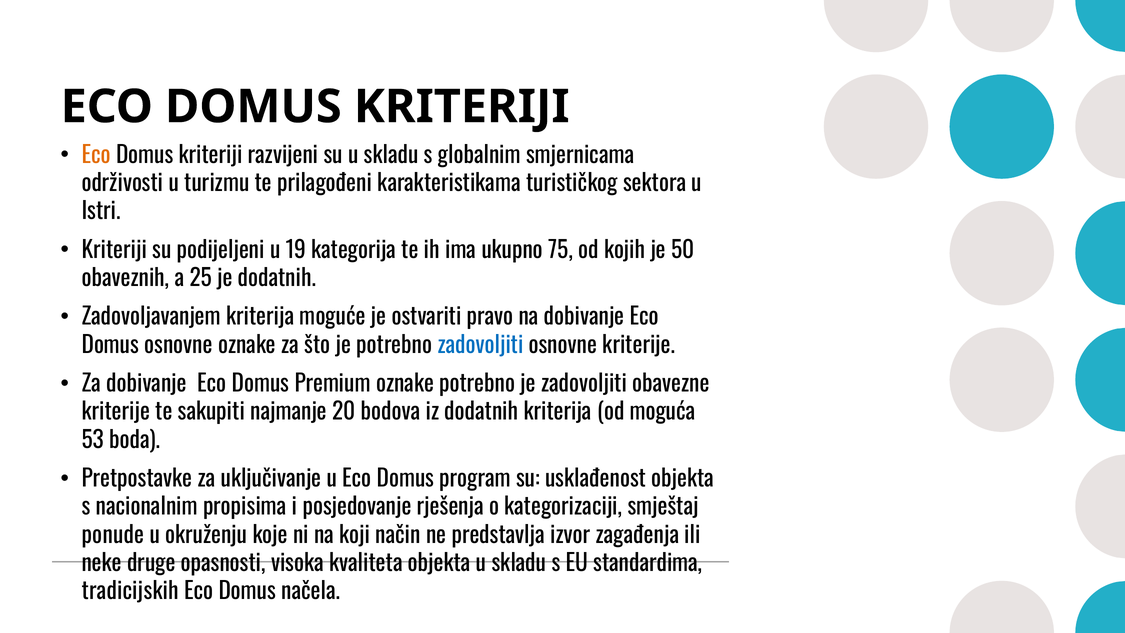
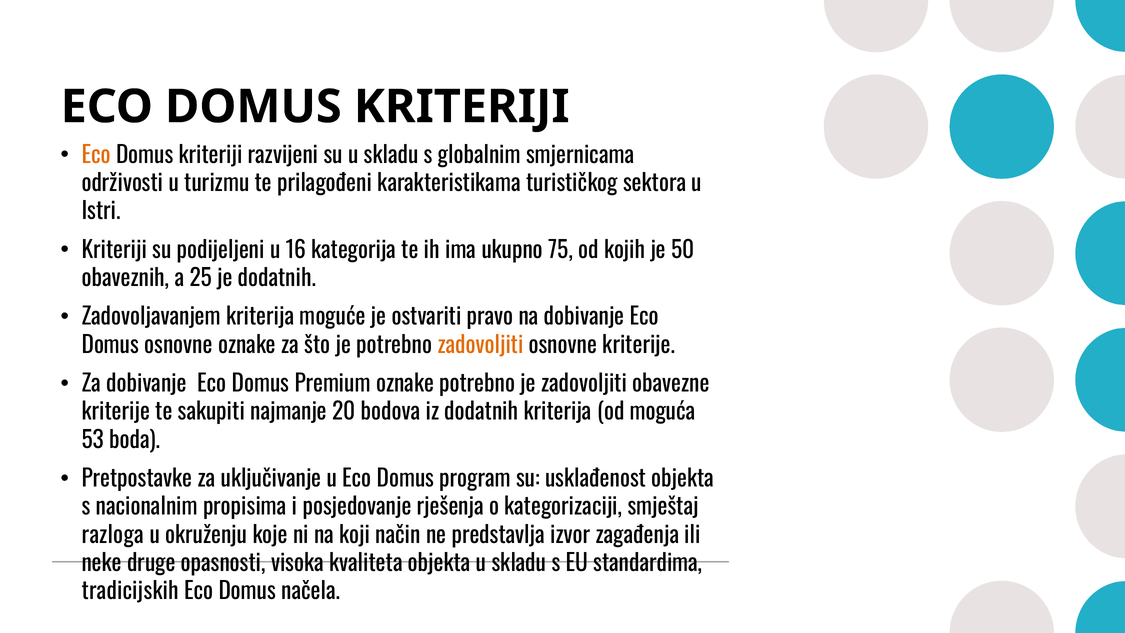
19: 19 -> 16
zadovoljiti at (481, 345) colour: blue -> orange
ponude: ponude -> razloga
